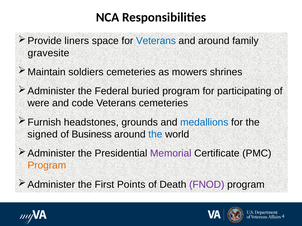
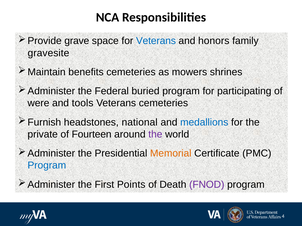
liners: liners -> grave
and around: around -> honors
soldiers: soldiers -> benefits
code: code -> tools
grounds: grounds -> national
signed: signed -> private
Business: Business -> Fourteen
the at (155, 135) colour: blue -> purple
Memorial colour: purple -> orange
Program at (47, 166) colour: orange -> blue
